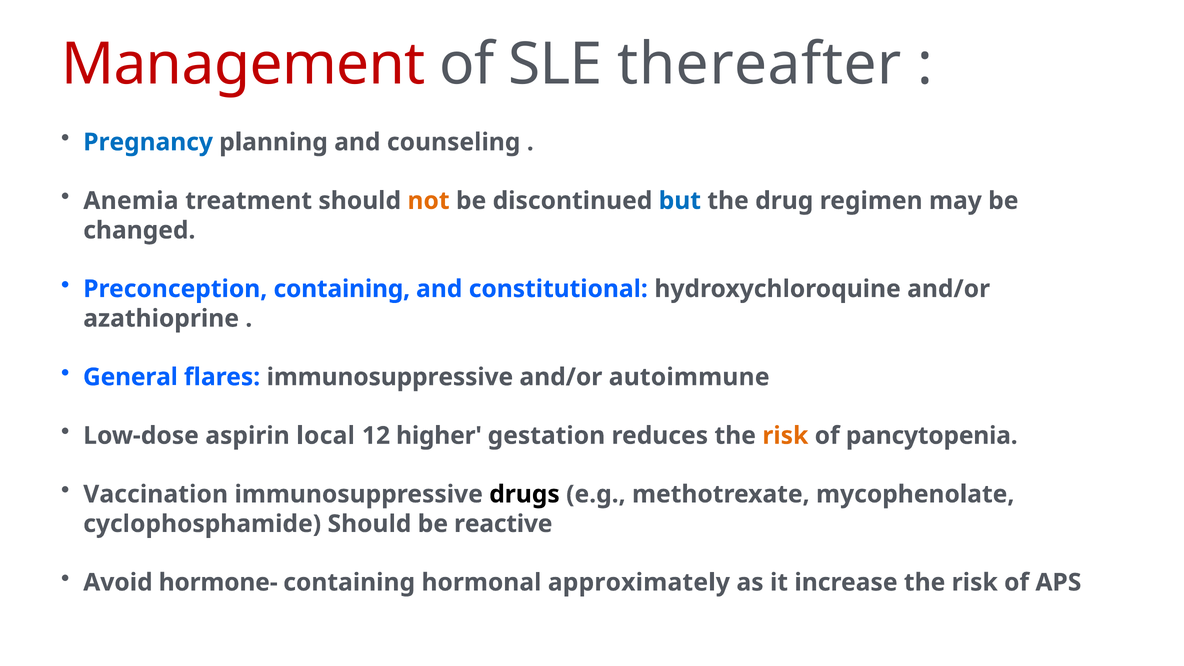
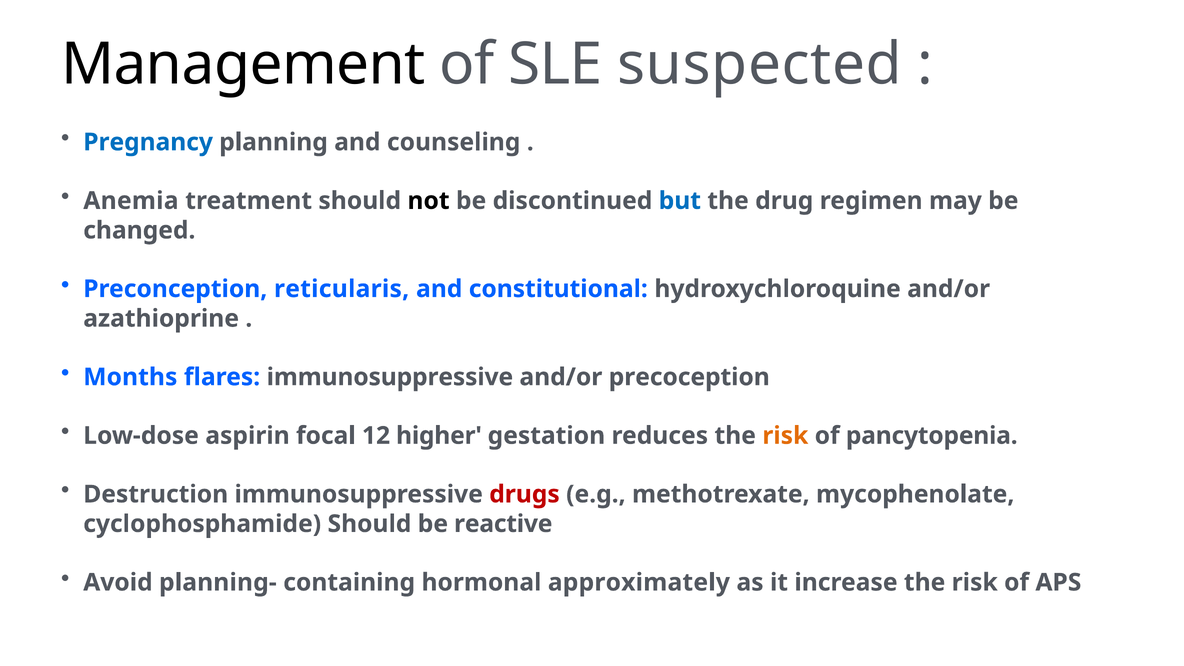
Management colour: red -> black
thereafter: thereafter -> suspected
not colour: orange -> black
Preconception containing: containing -> reticularis
General: General -> Months
autoimmune: autoimmune -> precoception
local: local -> focal
Vaccination: Vaccination -> Destruction
drugs colour: black -> red
hormone-: hormone- -> planning-
